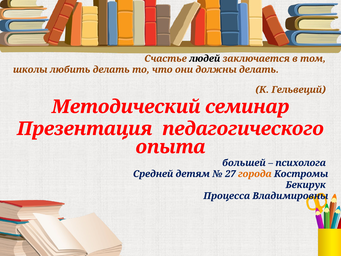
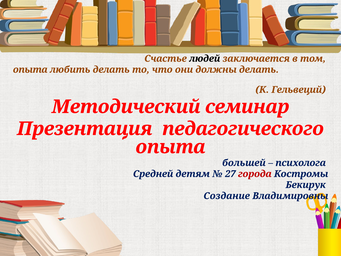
школы at (30, 70): школы -> опыта
города colour: orange -> red
Процесса: Процесса -> Создание
